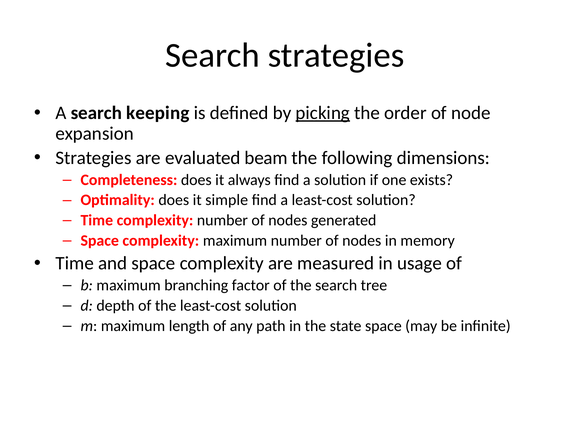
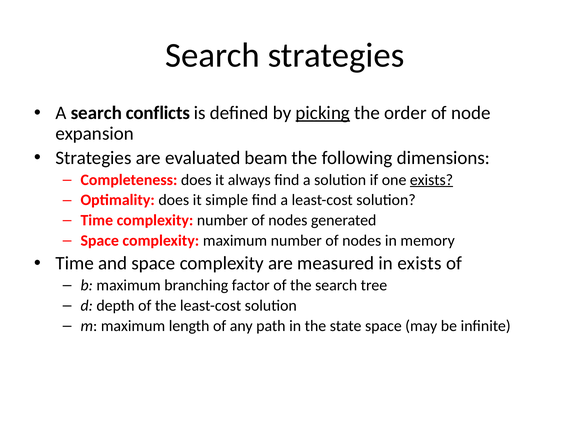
keeping: keeping -> conflicts
exists at (431, 180) underline: none -> present
in usage: usage -> exists
